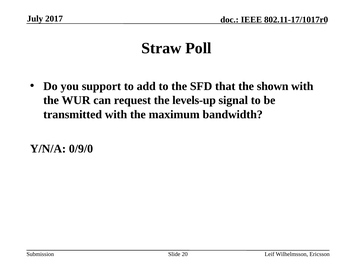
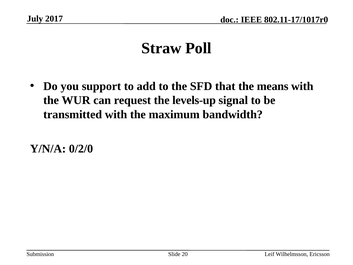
shown: shown -> means
0/9/0: 0/9/0 -> 0/2/0
